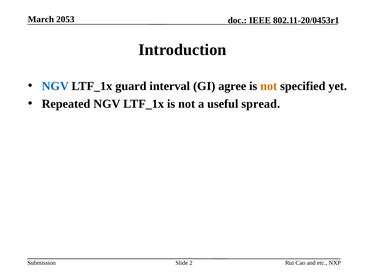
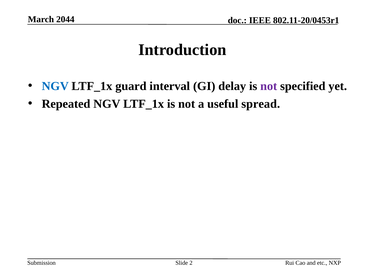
2053: 2053 -> 2044
agree: agree -> delay
not at (269, 86) colour: orange -> purple
